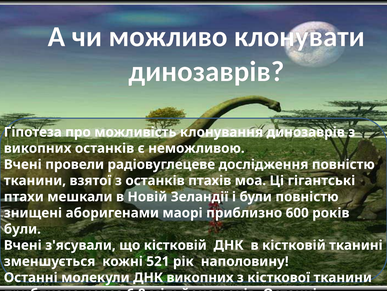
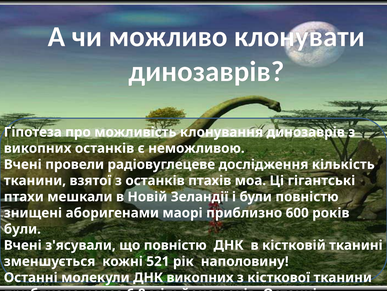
дослідження повністю: повністю -> кількість
що кістковій: кістковій -> повністю
